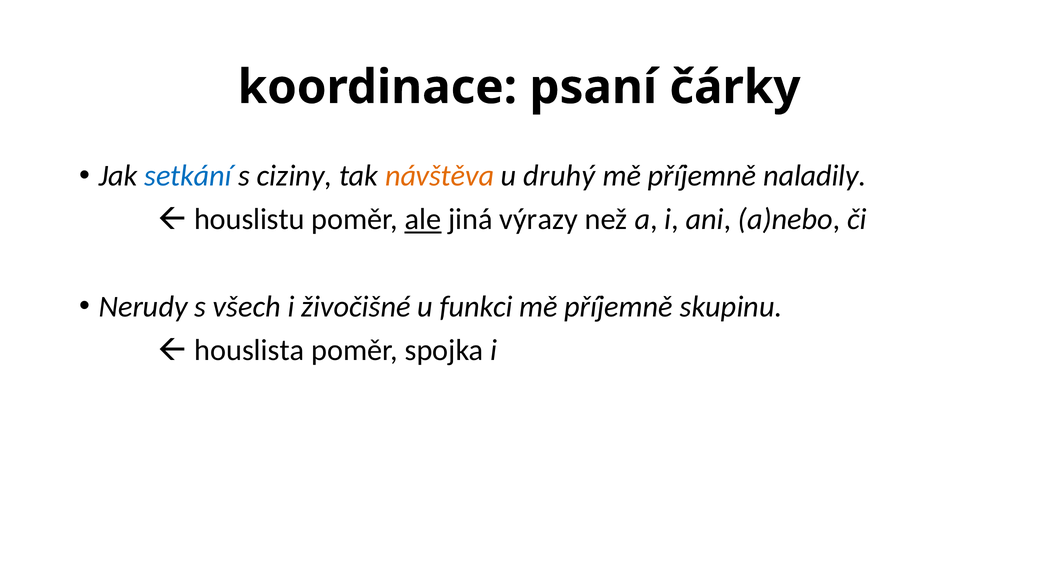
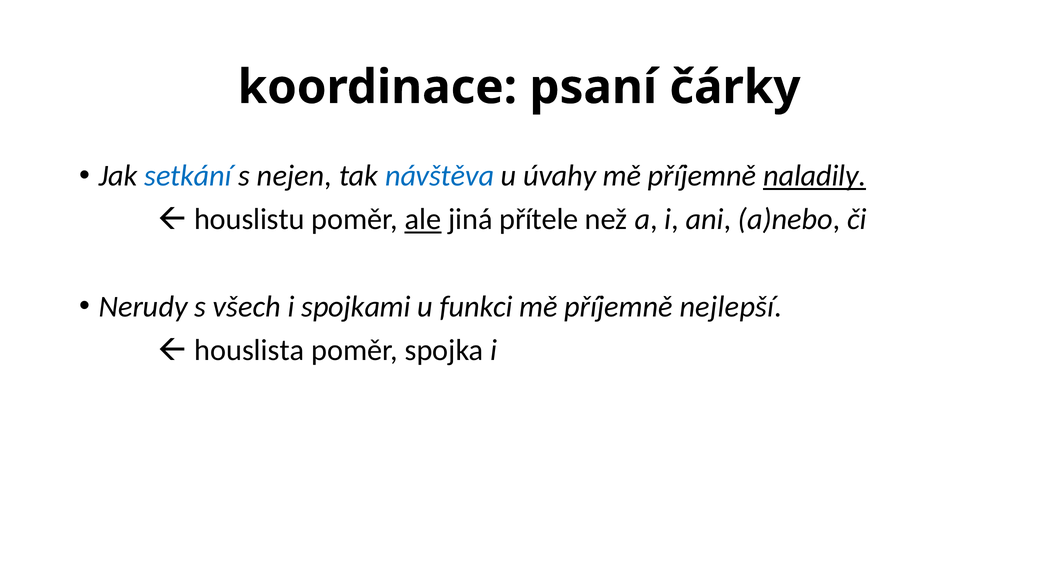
ciziny: ciziny -> nejen
návštěva colour: orange -> blue
druhý: druhý -> úvahy
naladily underline: none -> present
výrazy: výrazy -> přítele
živočišné: živočišné -> spojkami
skupinu: skupinu -> nejlepší
